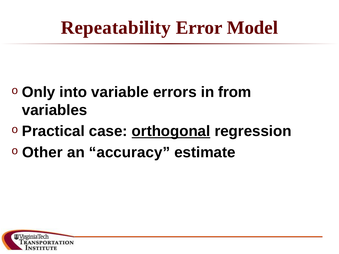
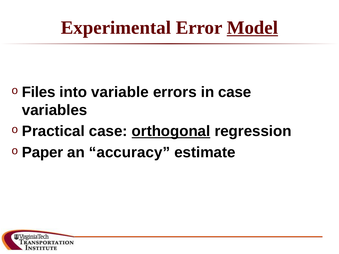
Repeatability: Repeatability -> Experimental
Model underline: none -> present
Only: Only -> Files
in from: from -> case
Other: Other -> Paper
